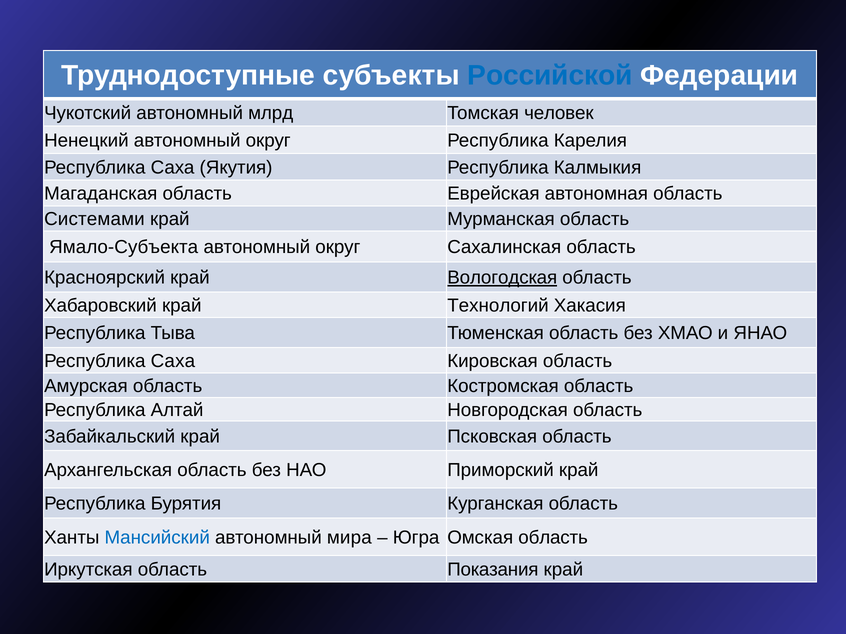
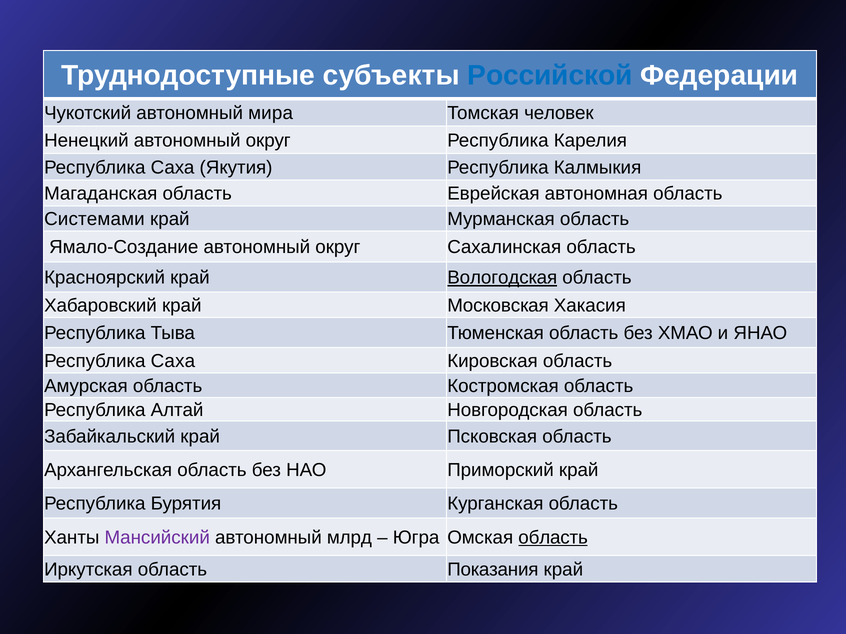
млрд: млрд -> мира
Ямало-Субъекта: Ямало-Субъекта -> Ямало-Создание
Технологий: Технологий -> Московская
Мансийский colour: blue -> purple
мира: мира -> млрд
область at (553, 538) underline: none -> present
